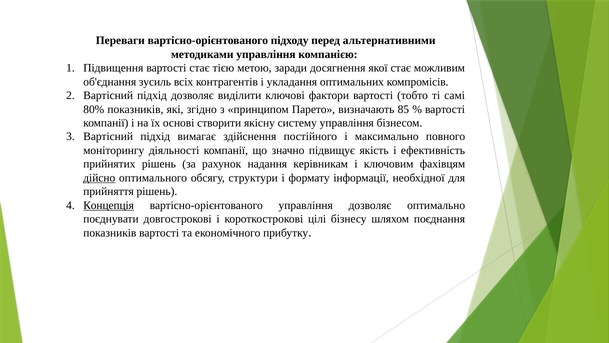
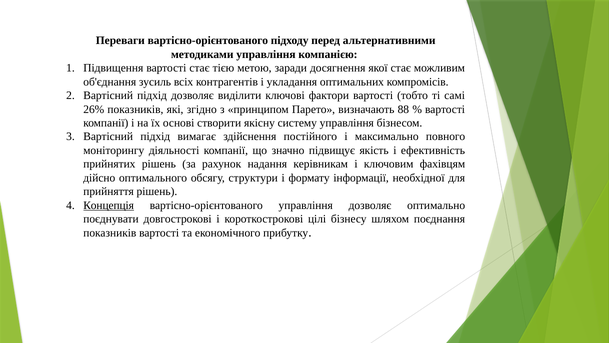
80%: 80% -> 26%
85: 85 -> 88
дійсно underline: present -> none
